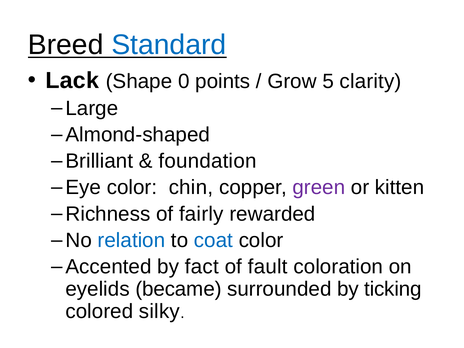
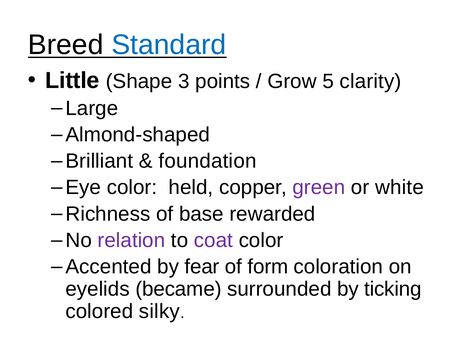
Lack: Lack -> Little
0: 0 -> 3
chin: chin -> held
kitten: kitten -> white
fairly: fairly -> base
relation colour: blue -> purple
coat colour: blue -> purple
fact: fact -> fear
fault: fault -> form
